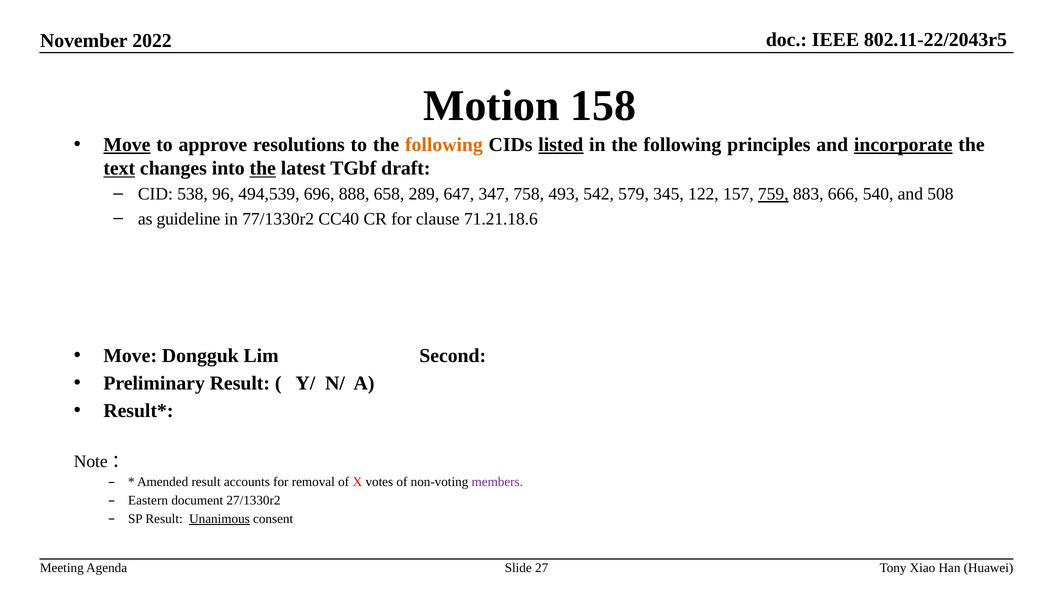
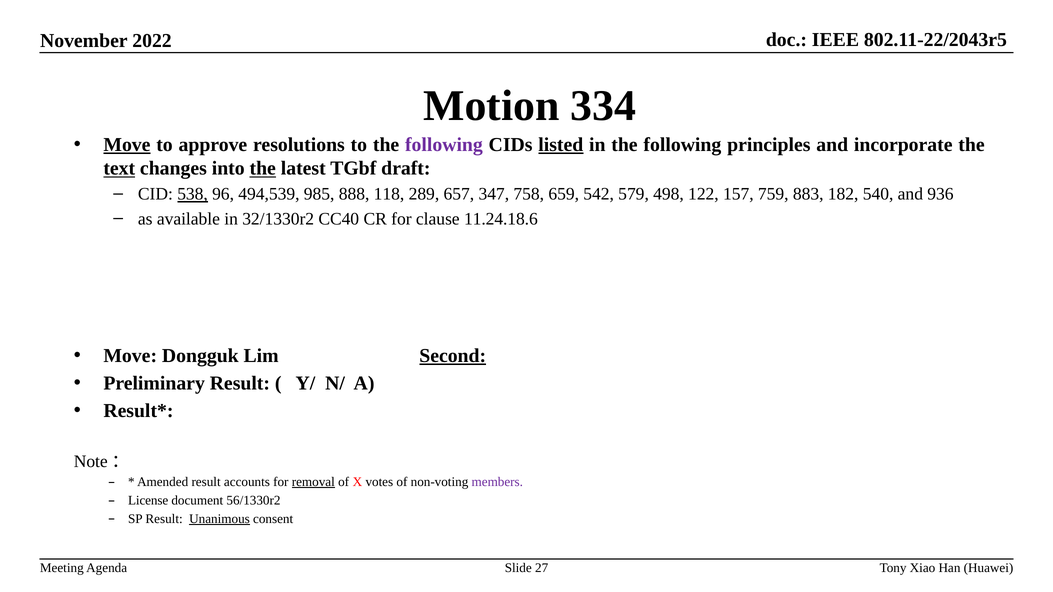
158: 158 -> 334
following at (444, 145) colour: orange -> purple
incorporate underline: present -> none
538 underline: none -> present
696: 696 -> 985
658: 658 -> 118
647: 647 -> 657
493: 493 -> 659
345: 345 -> 498
759 underline: present -> none
666: 666 -> 182
508: 508 -> 936
guideline: guideline -> available
77/1330r2: 77/1330r2 -> 32/1330r2
71.21.18.6: 71.21.18.6 -> 11.24.18.6
Second underline: none -> present
removal underline: none -> present
Eastern: Eastern -> License
27/1330r2: 27/1330r2 -> 56/1330r2
